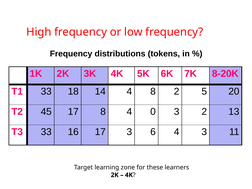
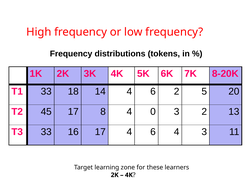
14 4 8: 8 -> 6
17 3: 3 -> 4
